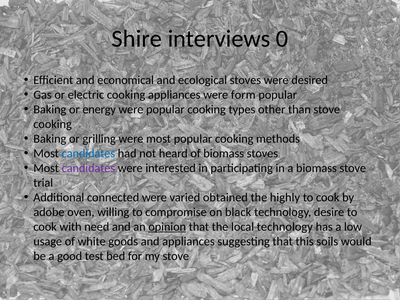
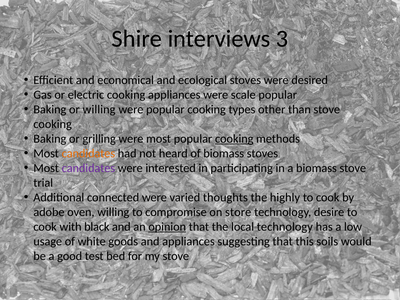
0: 0 -> 3
form: form -> scale
or energy: energy -> willing
cooking at (234, 139) underline: none -> present
candidates at (88, 153) colour: blue -> orange
obtained: obtained -> thoughts
black: black -> store
need: need -> black
